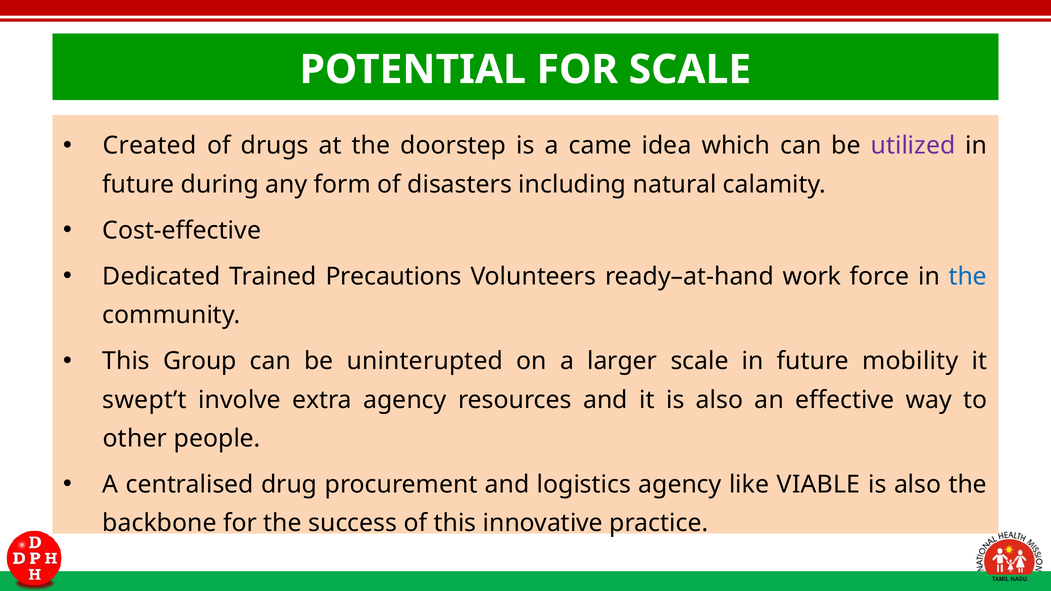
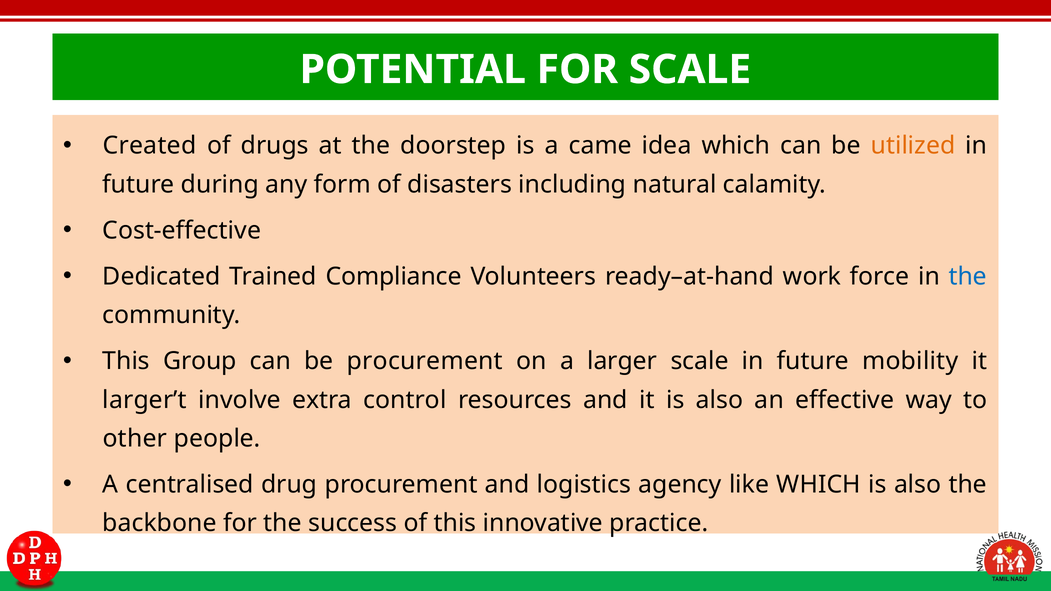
utilized colour: purple -> orange
Precautions: Precautions -> Compliance
be uninterupted: uninterupted -> procurement
swept’t: swept’t -> larger’t
extra agency: agency -> control
like VIABLE: VIABLE -> WHICH
